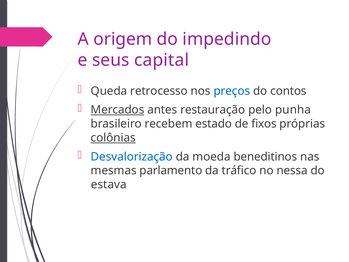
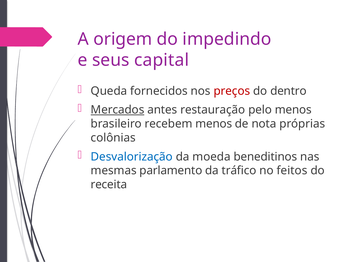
retrocesso: retrocesso -> fornecidos
preços colour: blue -> red
contos: contos -> dentro
pelo punha: punha -> menos
recebem estado: estado -> menos
fixos: fixos -> nota
colônias underline: present -> none
nessa: nessa -> feitos
estava: estava -> receita
